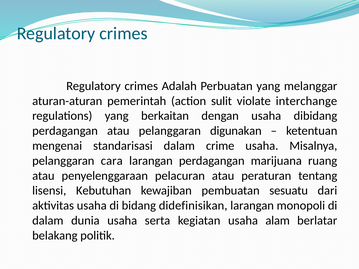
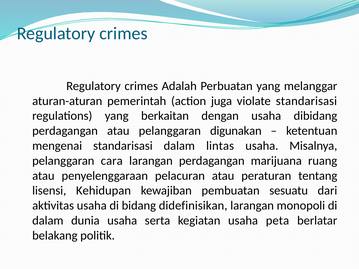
sulit: sulit -> juga
violate interchange: interchange -> standarisasi
crime: crime -> lintas
Kebutuhan: Kebutuhan -> Kehidupan
alam: alam -> peta
